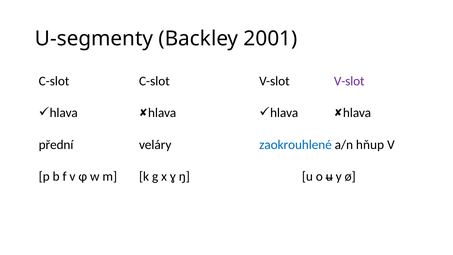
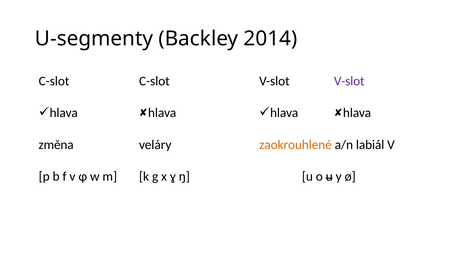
2001: 2001 -> 2014
přední: přední -> změna
zaokrouhlené colour: blue -> orange
hňup: hňup -> labiál
